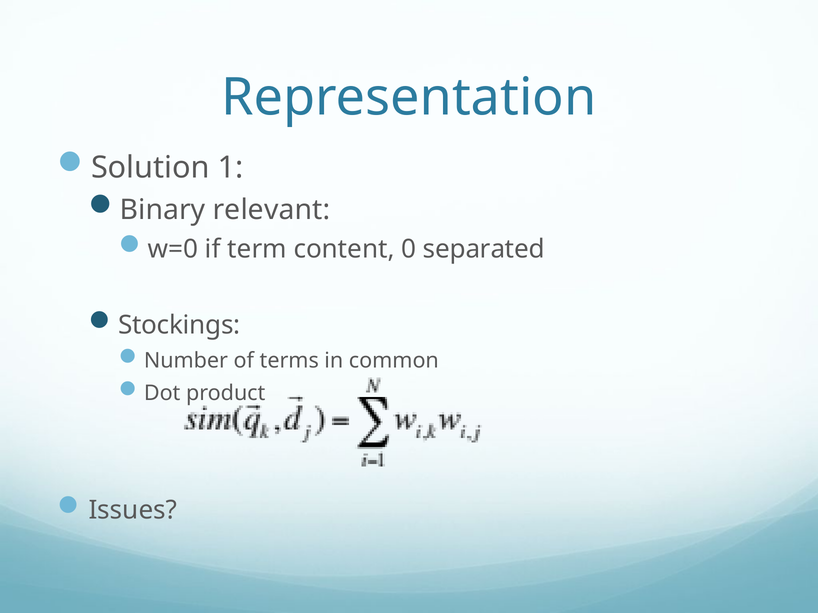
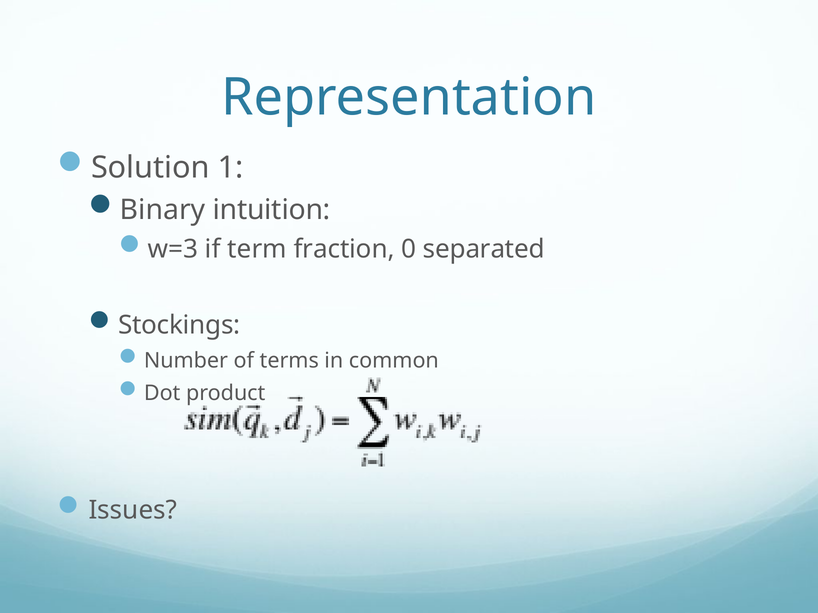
relevant: relevant -> intuition
w=0: w=0 -> w=3
content: content -> fraction
